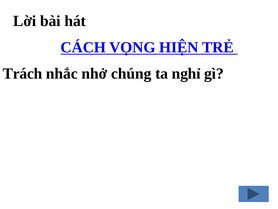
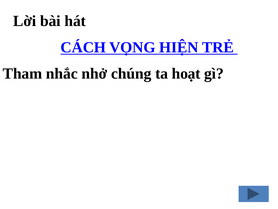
Trách: Trách -> Tham
nghỉ: nghỉ -> hoạt
